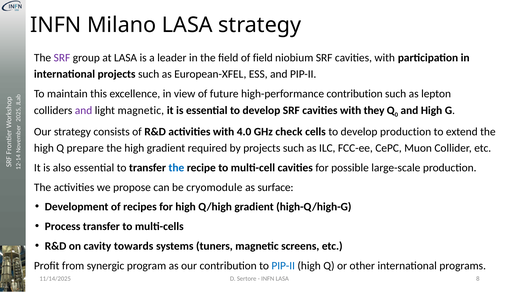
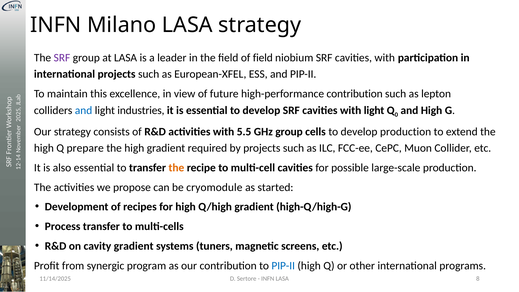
and at (84, 110) colour: purple -> blue
light magnetic: magnetic -> industries
with they: they -> light
4.0: 4.0 -> 5.5
GHz check: check -> group
the at (176, 168) colour: blue -> orange
surface: surface -> started
cavity towards: towards -> gradient
